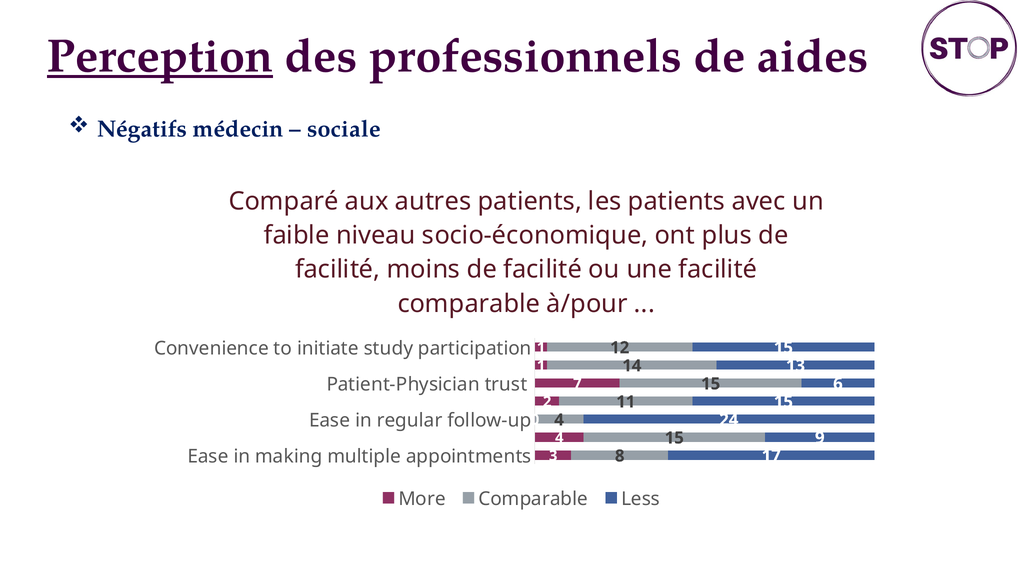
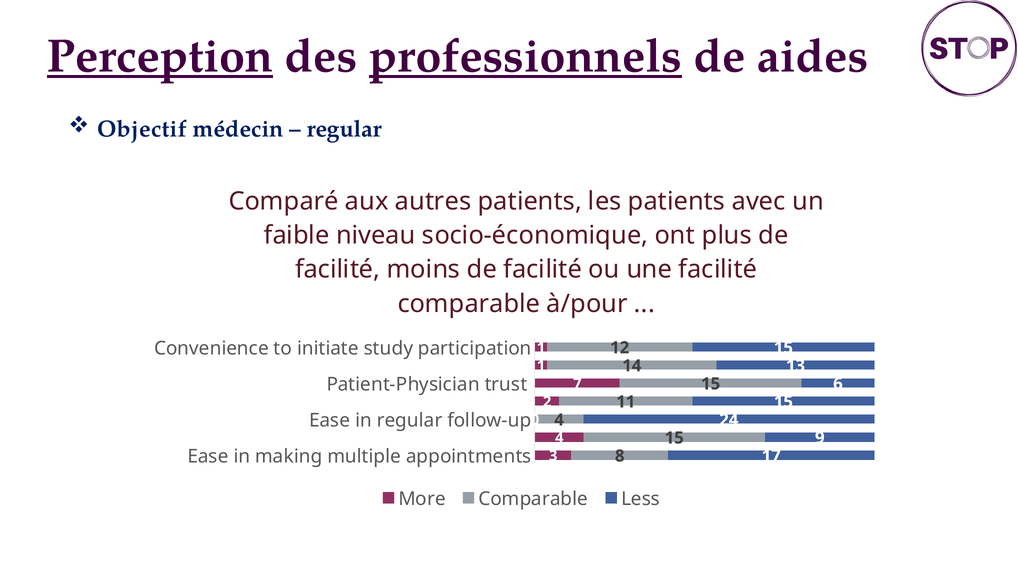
professionnels underline: none -> present
Négatifs: Négatifs -> Objectif
sociale at (344, 129): sociale -> regular
